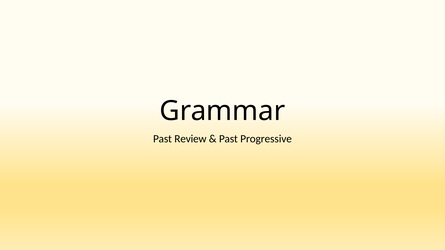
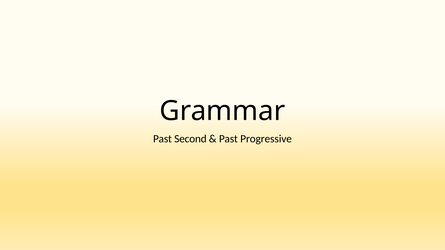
Review: Review -> Second
